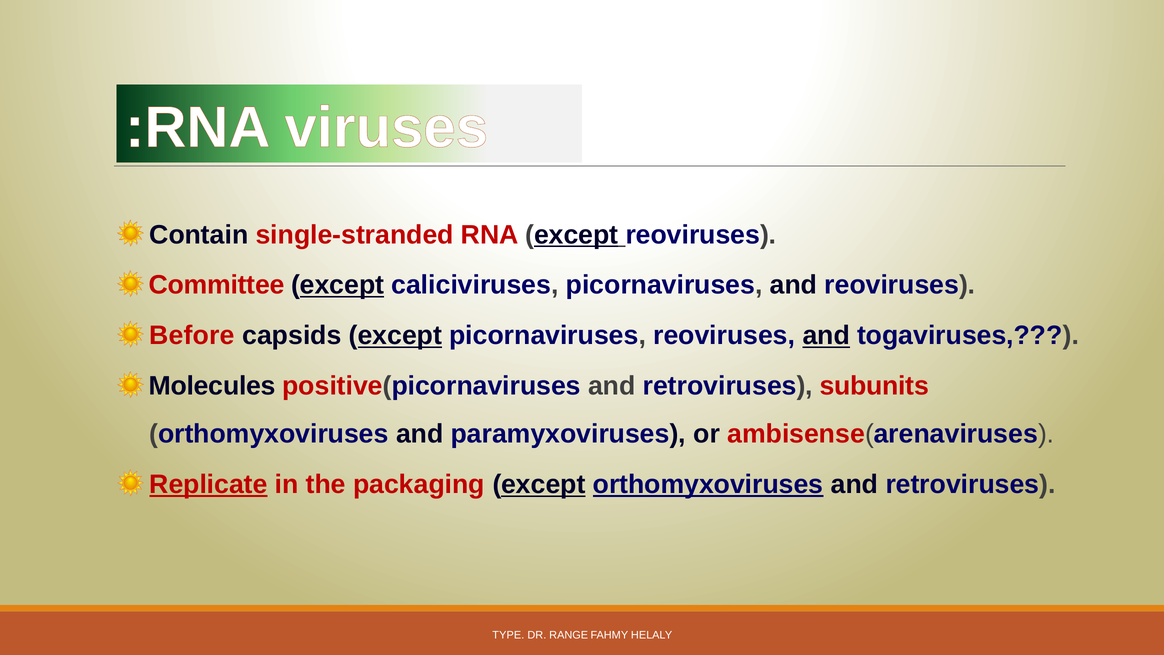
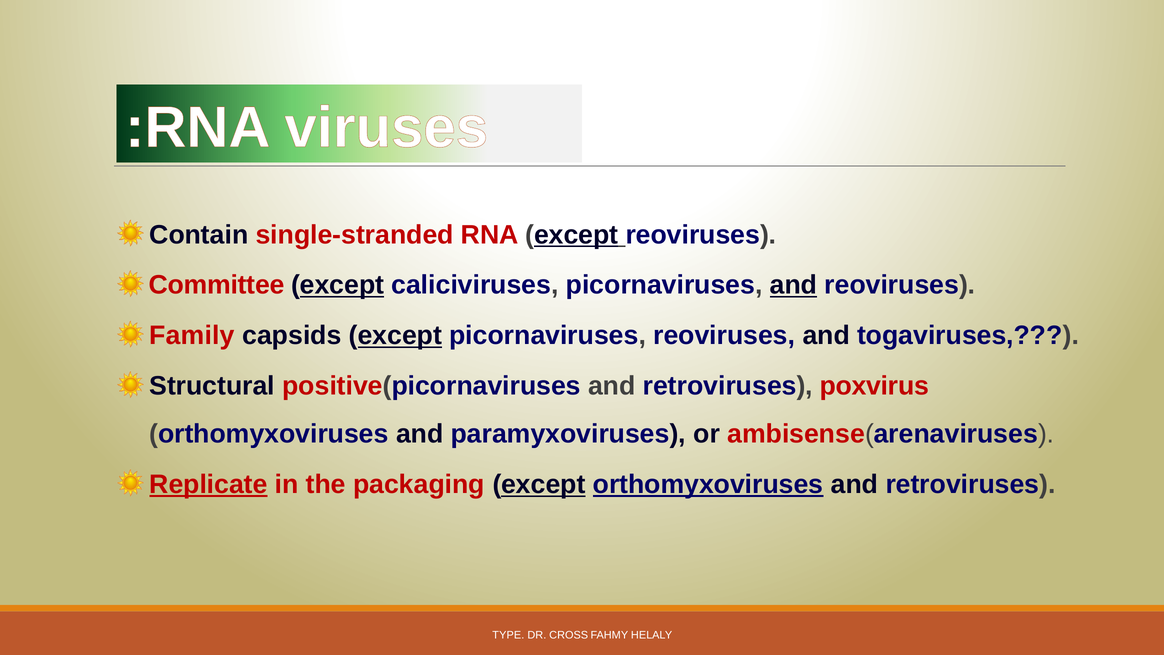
and at (794, 285) underline: none -> present
Before: Before -> Family
and at (826, 335) underline: present -> none
Molecules: Molecules -> Structural
subunits: subunits -> poxvirus
RANGE: RANGE -> CROSS
